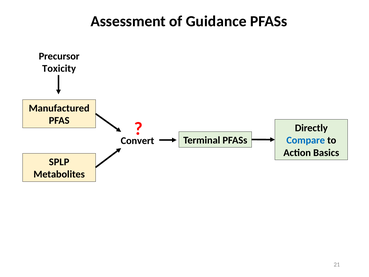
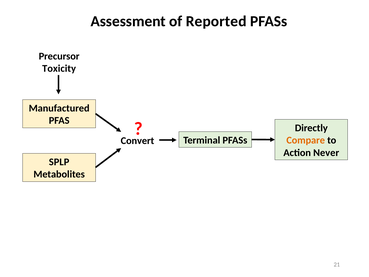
Guidance: Guidance -> Reported
Compare colour: blue -> orange
Basics: Basics -> Never
